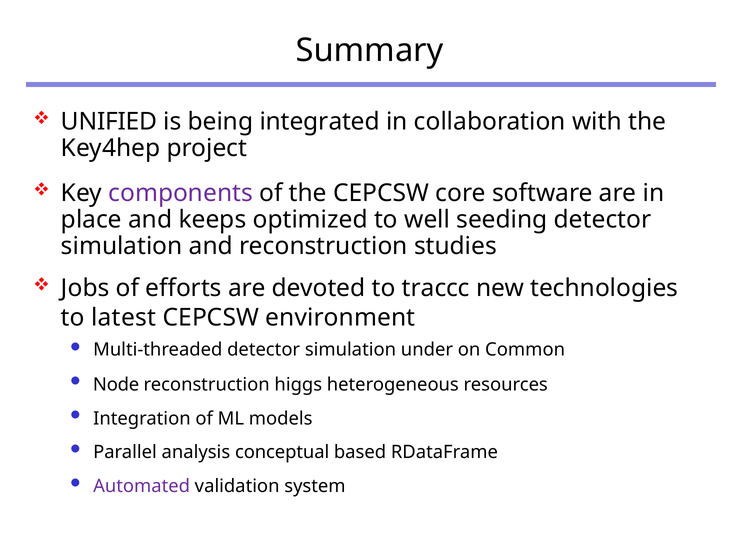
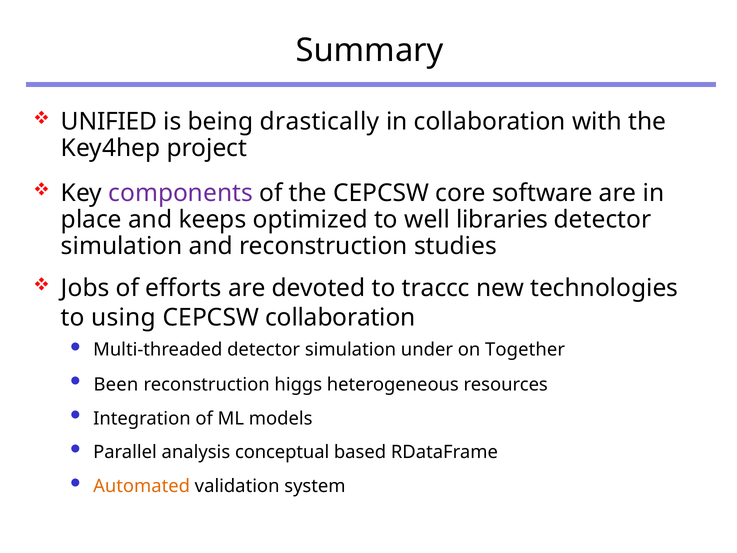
integrated: integrated -> drastically
seeding: seeding -> libraries
latest: latest -> using
CEPCSW environment: environment -> collaboration
Common: Common -> Together
Node: Node -> Been
Automated colour: purple -> orange
